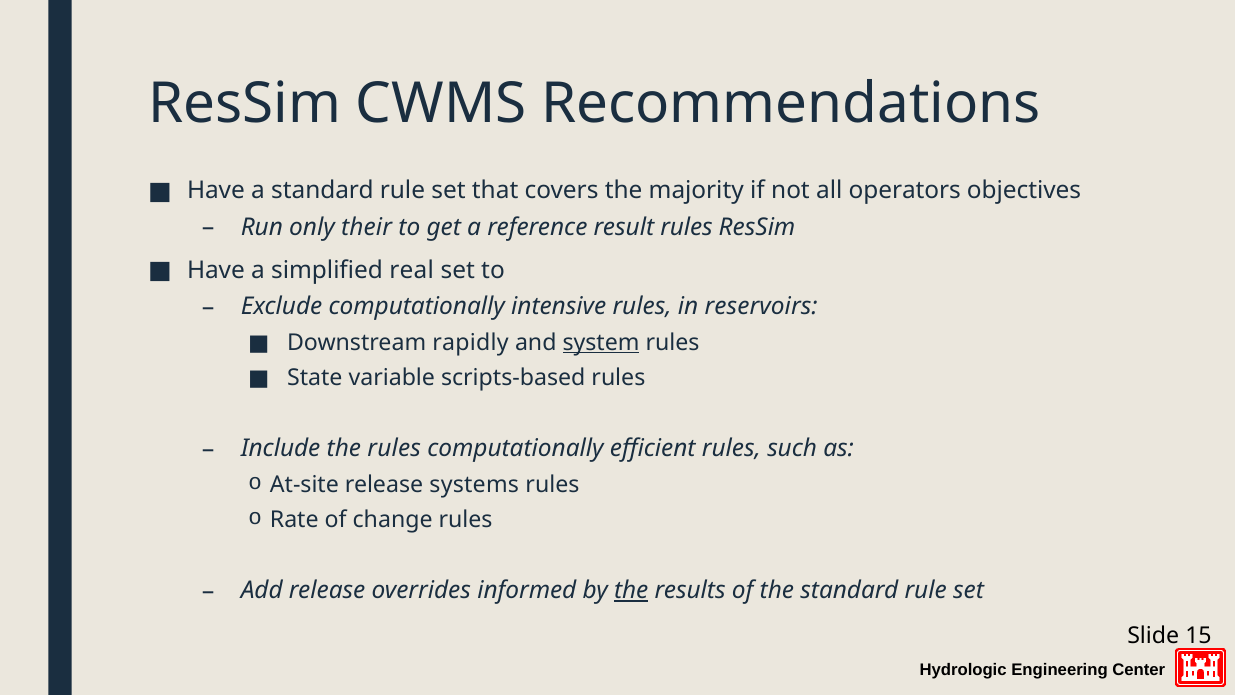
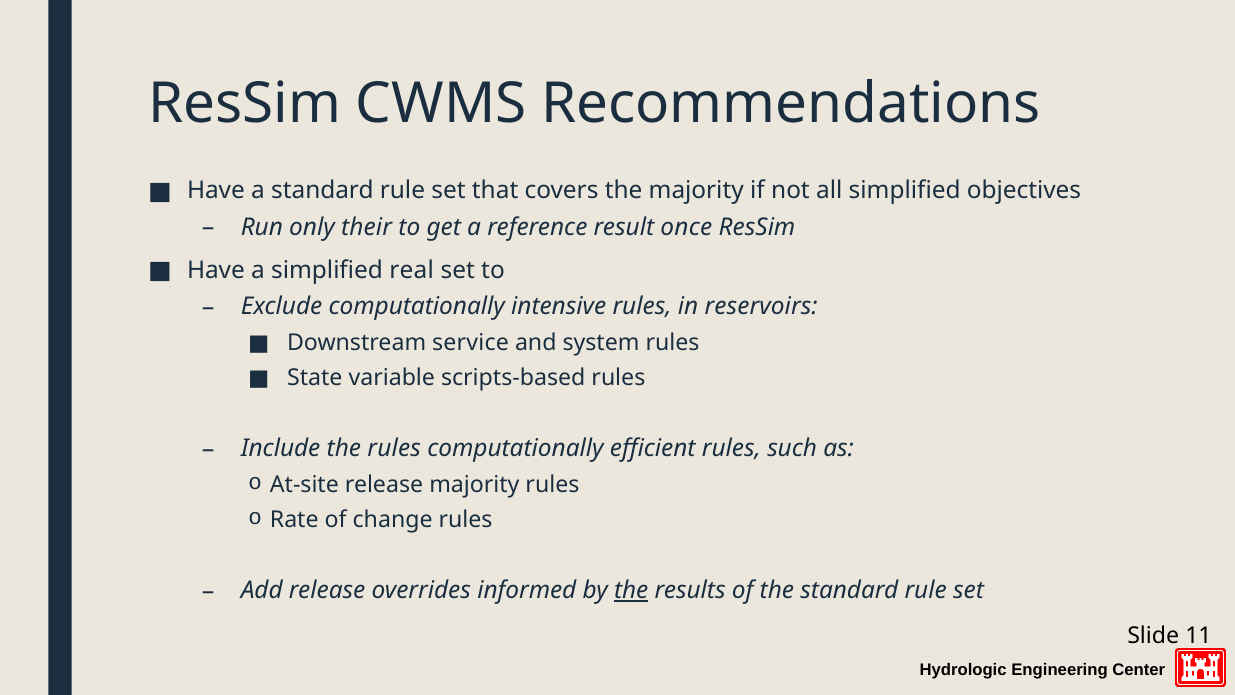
all operators: operators -> simplified
result rules: rules -> once
rapidly: rapidly -> service
system underline: present -> none
release systems: systems -> majority
15: 15 -> 11
